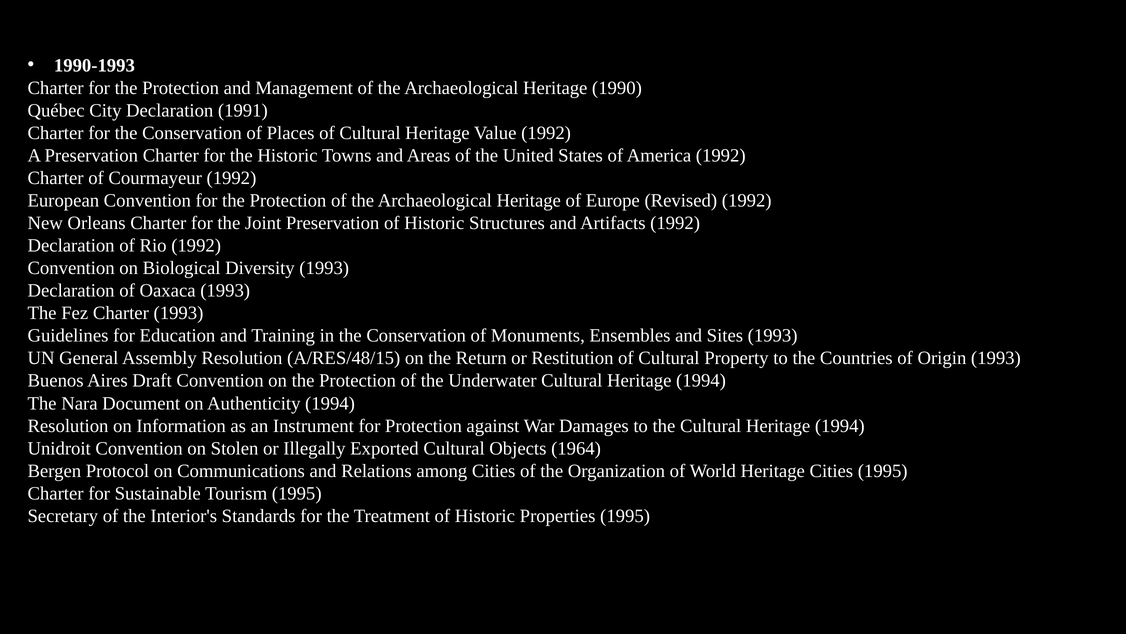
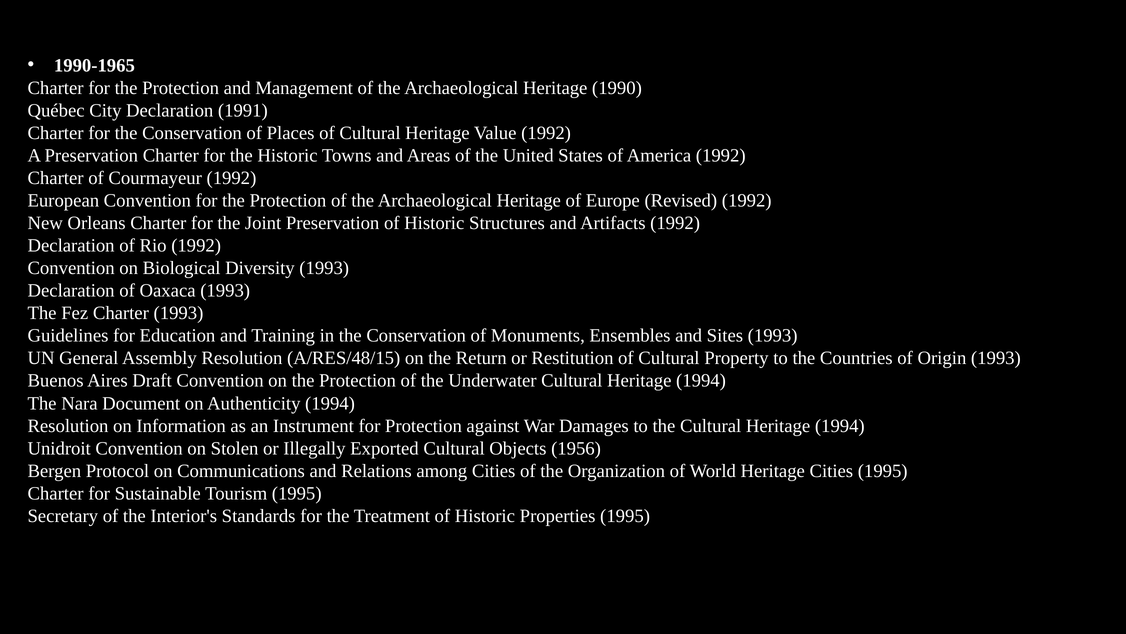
1990-1993: 1990-1993 -> 1990-1965
1964: 1964 -> 1956
